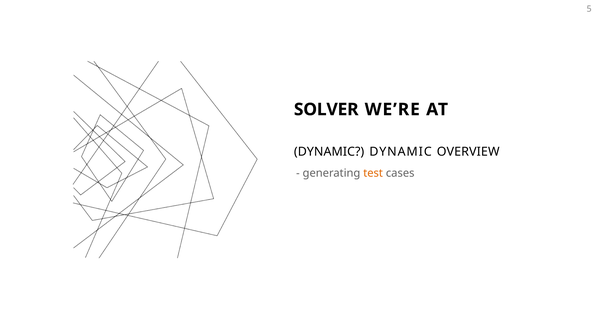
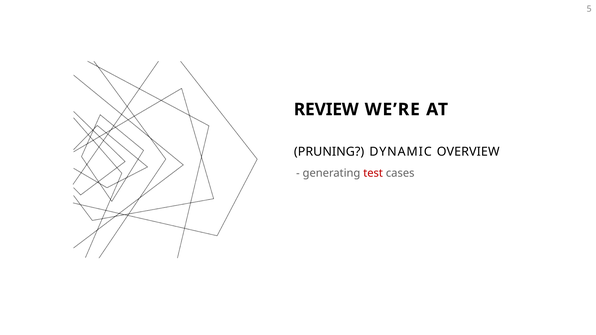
SOLVER: SOLVER -> REVIEW
DYNAMIC at (329, 152): DYNAMIC -> PRUNING
test colour: orange -> red
